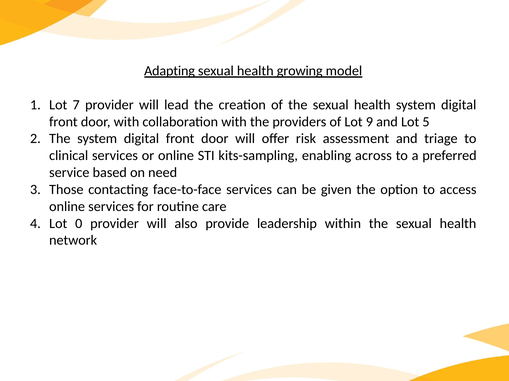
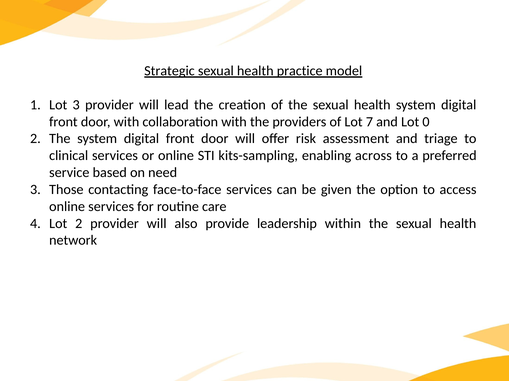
Adapting: Adapting -> Strategic
growing: growing -> practice
Lot 7: 7 -> 3
9: 9 -> 7
5: 5 -> 0
Lot 0: 0 -> 2
